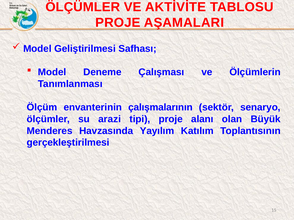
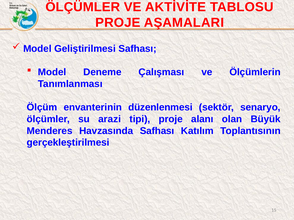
çalışmalarının: çalışmalarının -> düzenlenmesi
Havzasında Yayılım: Yayılım -> Safhası
